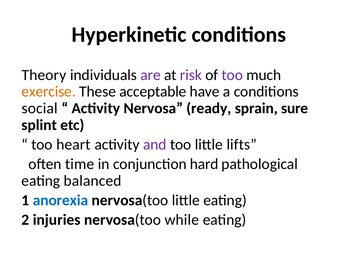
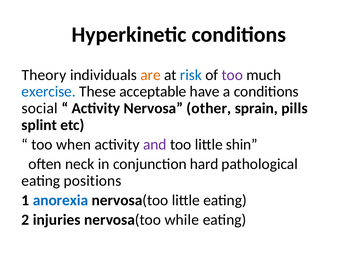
are colour: purple -> orange
risk colour: purple -> blue
exercise colour: orange -> blue
ready: ready -> other
sure: sure -> pills
heart: heart -> when
lifts: lifts -> shin
time: time -> neck
balanced: balanced -> positions
